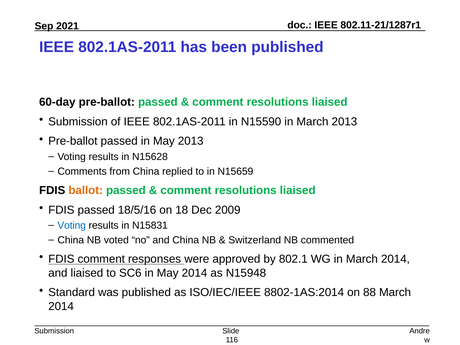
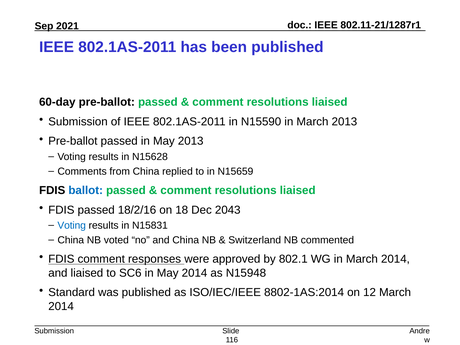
ballot colour: orange -> blue
18/5/16: 18/5/16 -> 18/2/16
2009: 2009 -> 2043
88: 88 -> 12
